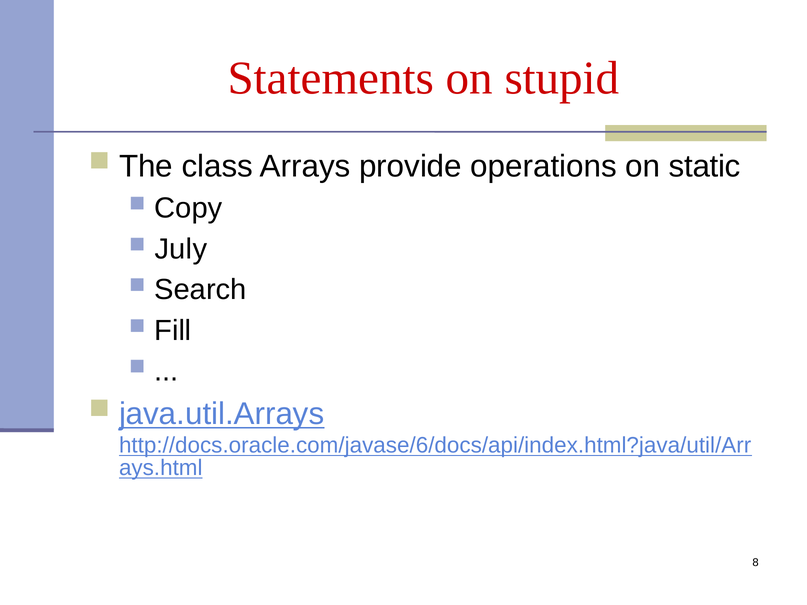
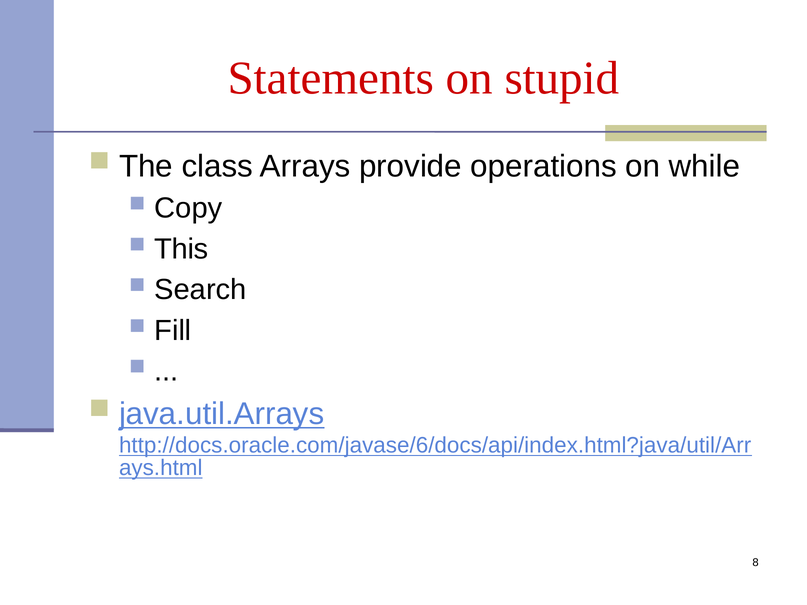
static: static -> while
July: July -> This
